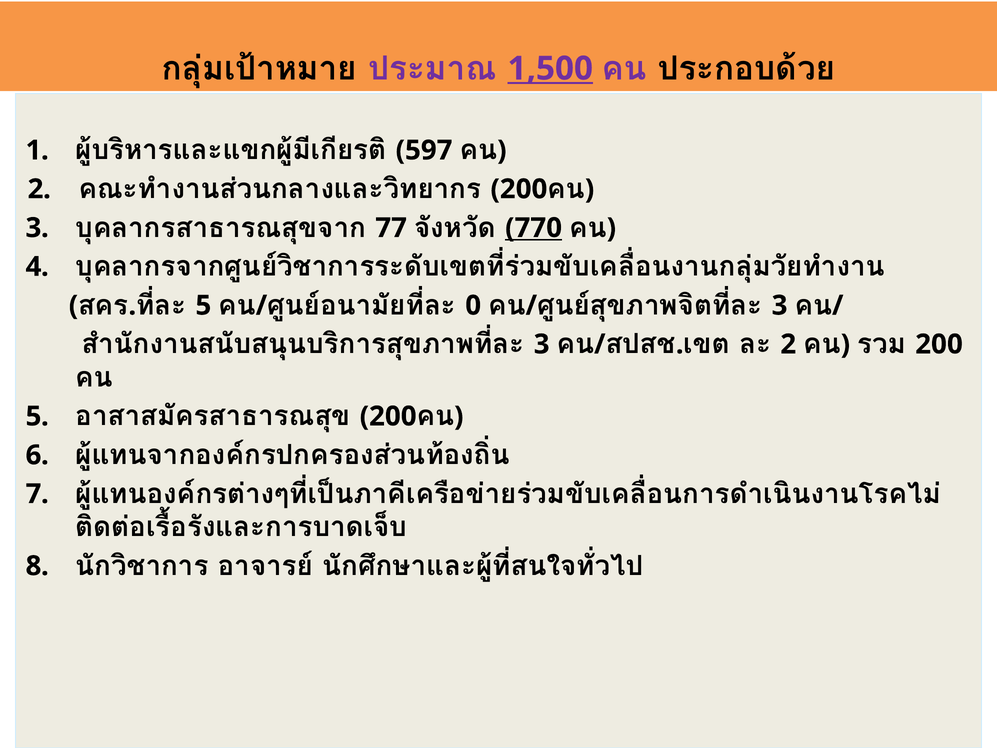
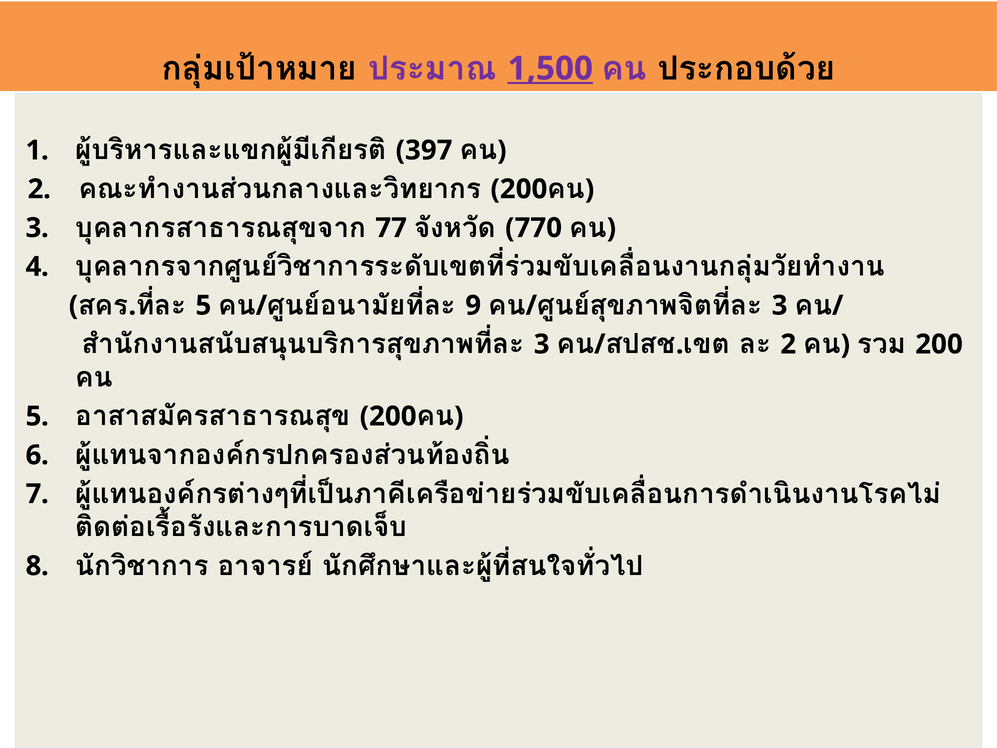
597: 597 -> 397
770 underline: present -> none
0: 0 -> 9
